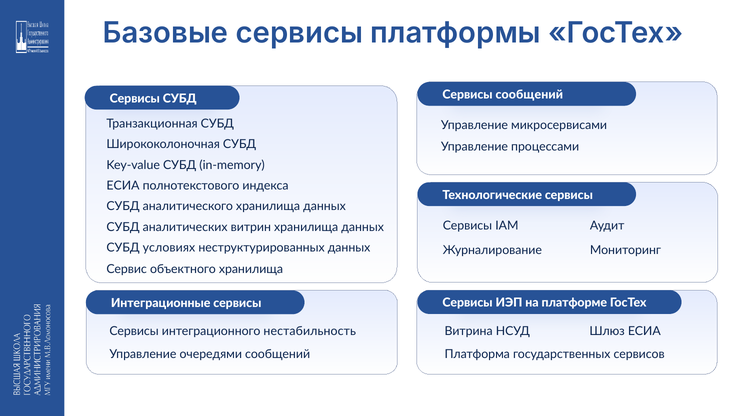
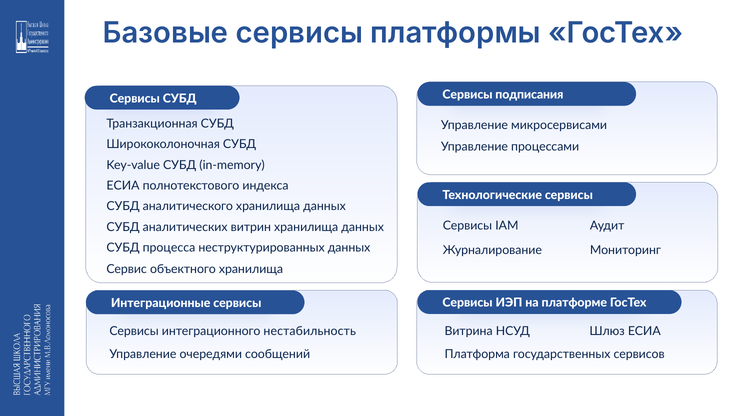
Сервисы сообщений: сообщений -> подписания
условиях: условиях -> процесса
